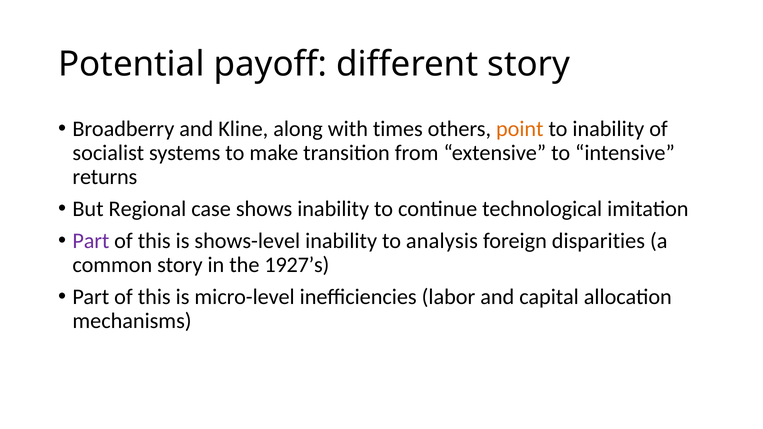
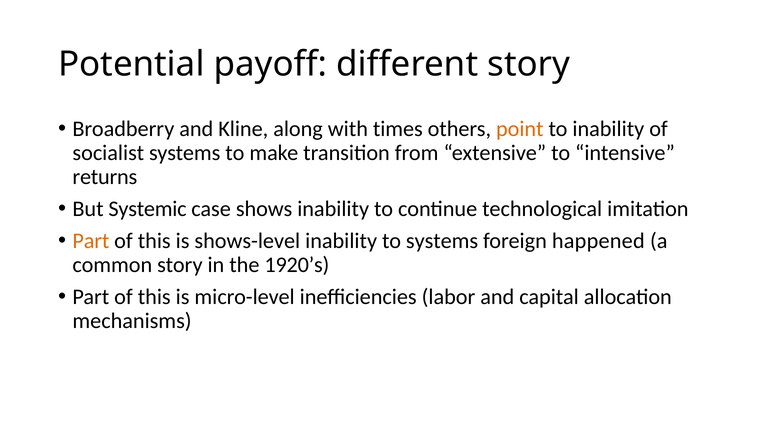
Regional: Regional -> Systemic
Part at (91, 241) colour: purple -> orange
to analysis: analysis -> systems
disparities: disparities -> happened
1927’s: 1927’s -> 1920’s
